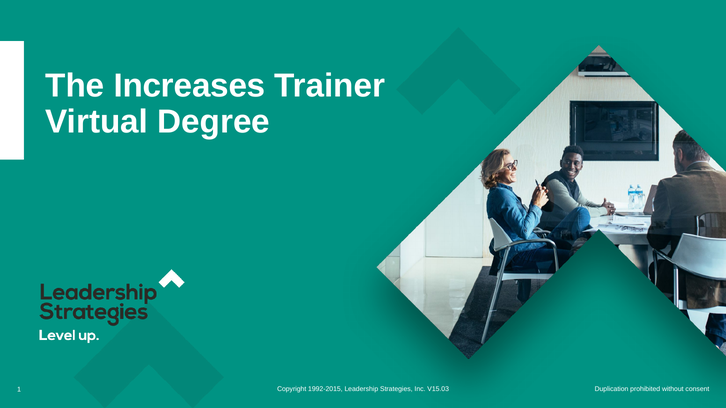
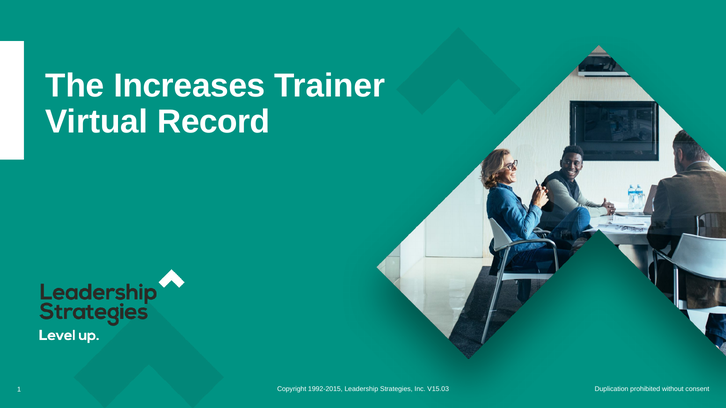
Degree: Degree -> Record
